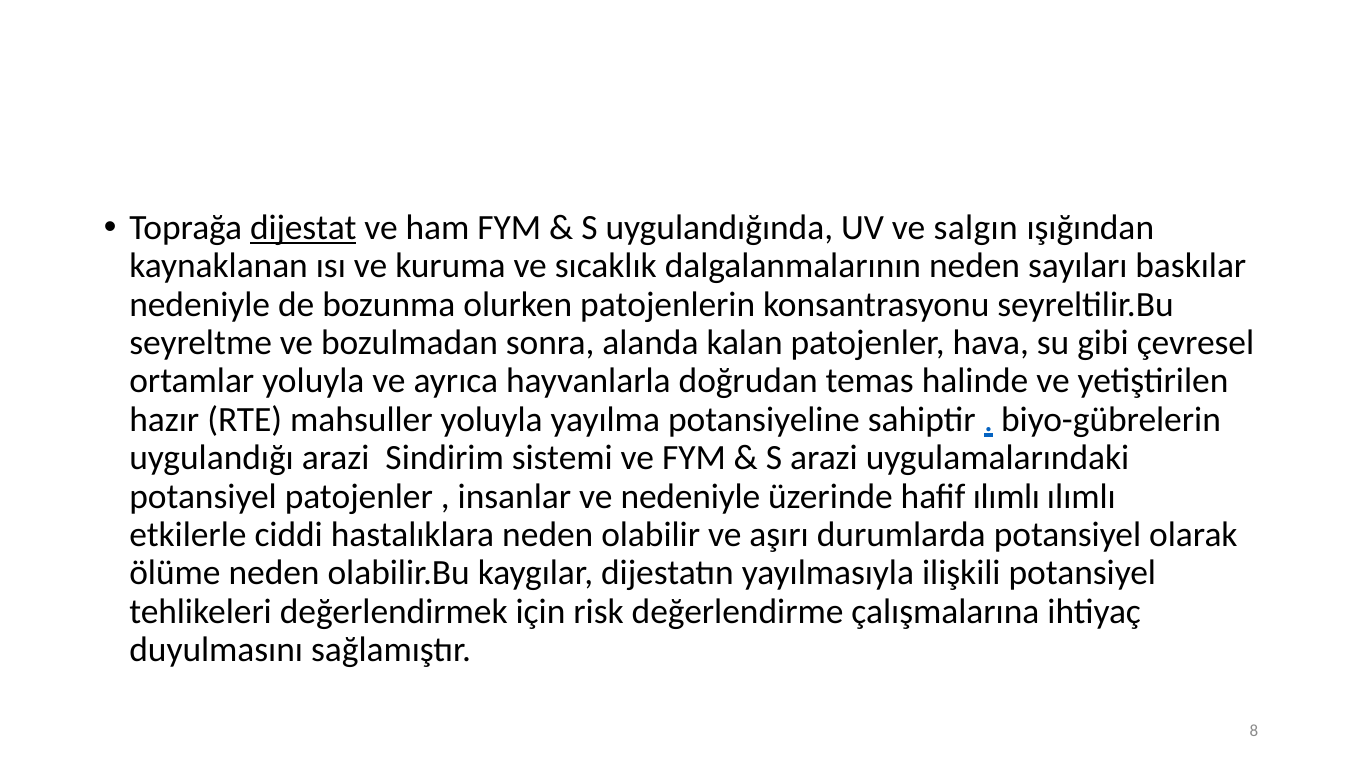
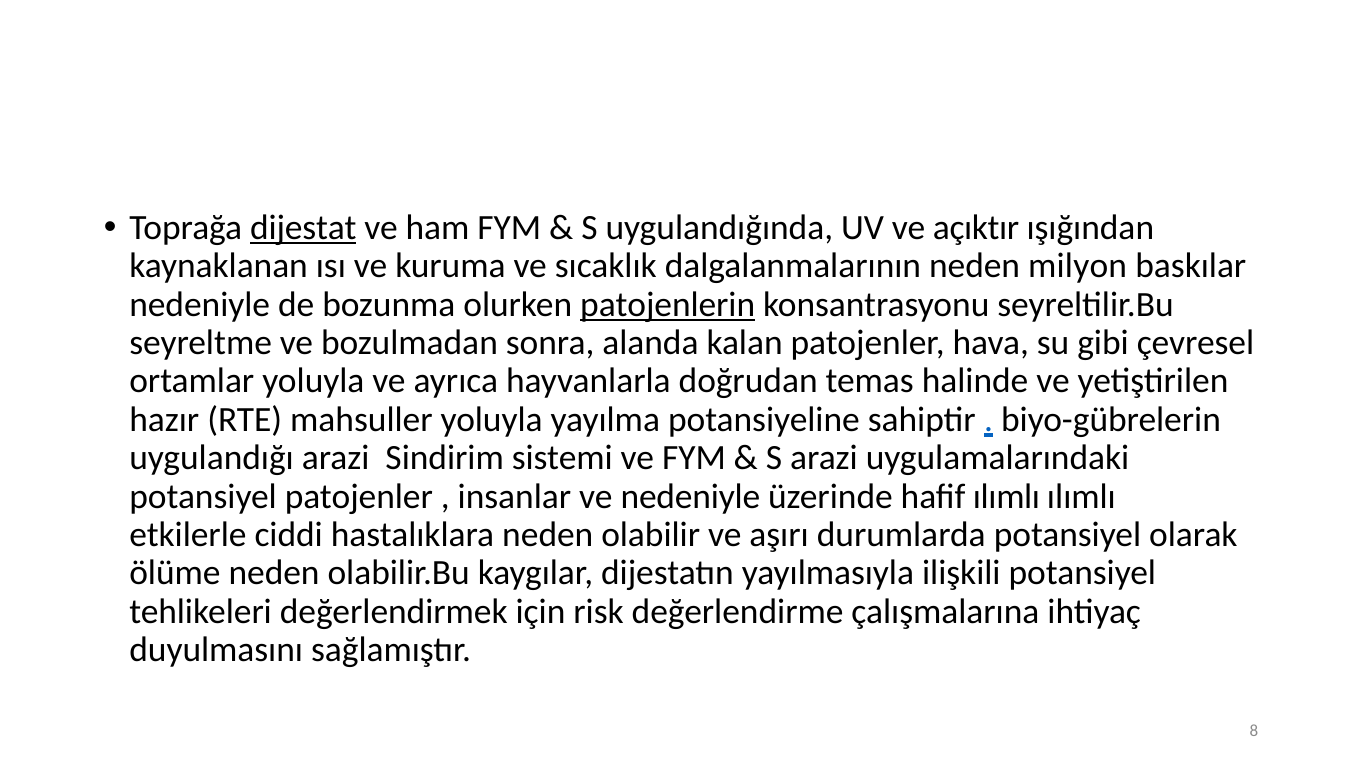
salgın: salgın -> açıktır
sayıları: sayıları -> milyon
patojenlerin underline: none -> present
